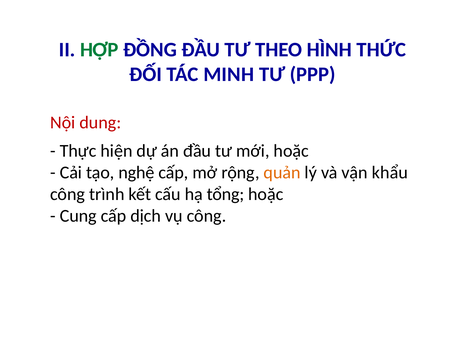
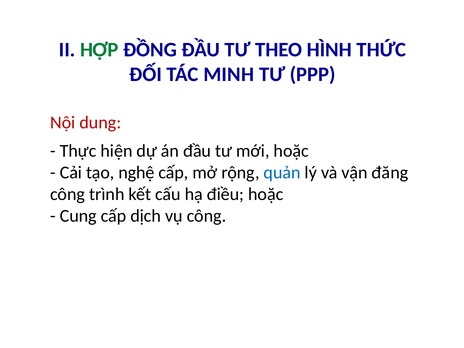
quản colour: orange -> blue
khẩu: khẩu -> đăng
tổng: tổng -> điều
